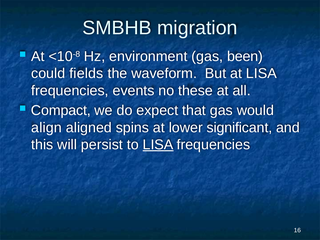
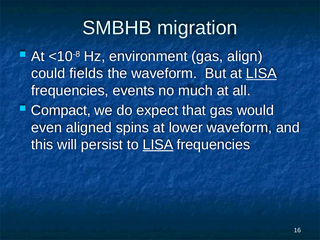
been: been -> align
LISA at (261, 74) underline: none -> present
these: these -> much
align: align -> even
lower significant: significant -> waveform
